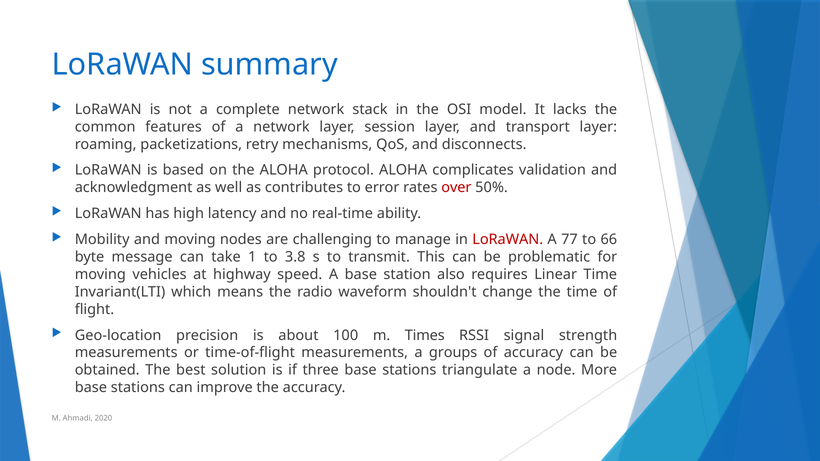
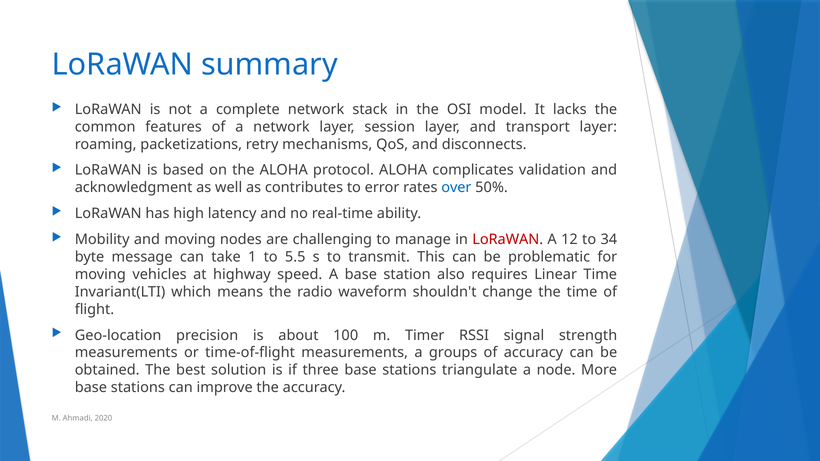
over colour: red -> blue
77: 77 -> 12
66: 66 -> 34
3.8: 3.8 -> 5.5
Times: Times -> Timer
